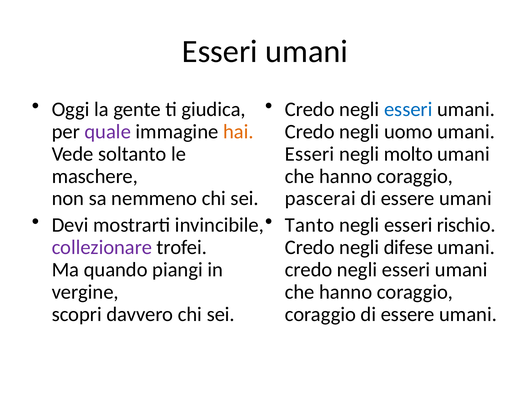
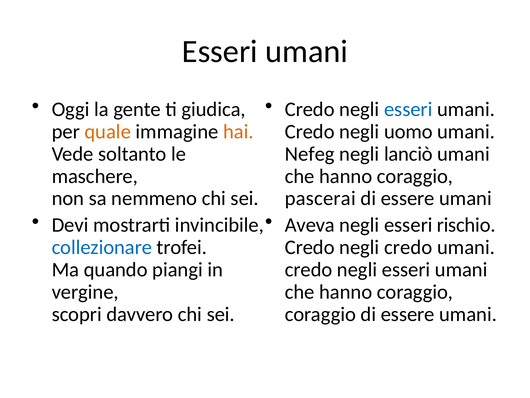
quale colour: purple -> orange
Esseri at (310, 154): Esseri -> Nefeg
molto: molto -> lanciò
Tanto: Tanto -> Aveva
collezionare colour: purple -> blue
negli difese: difese -> credo
